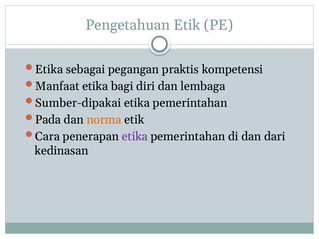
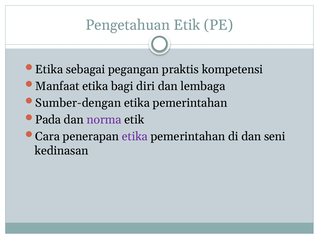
Sumber-dipakai: Sumber-dipakai -> Sumber-dengan
norma colour: orange -> purple
dari: dari -> seni
